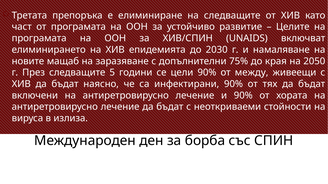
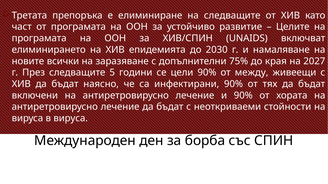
мащаб: мащаб -> всички
2050: 2050 -> 2027
в излиза: излиза -> вируса
